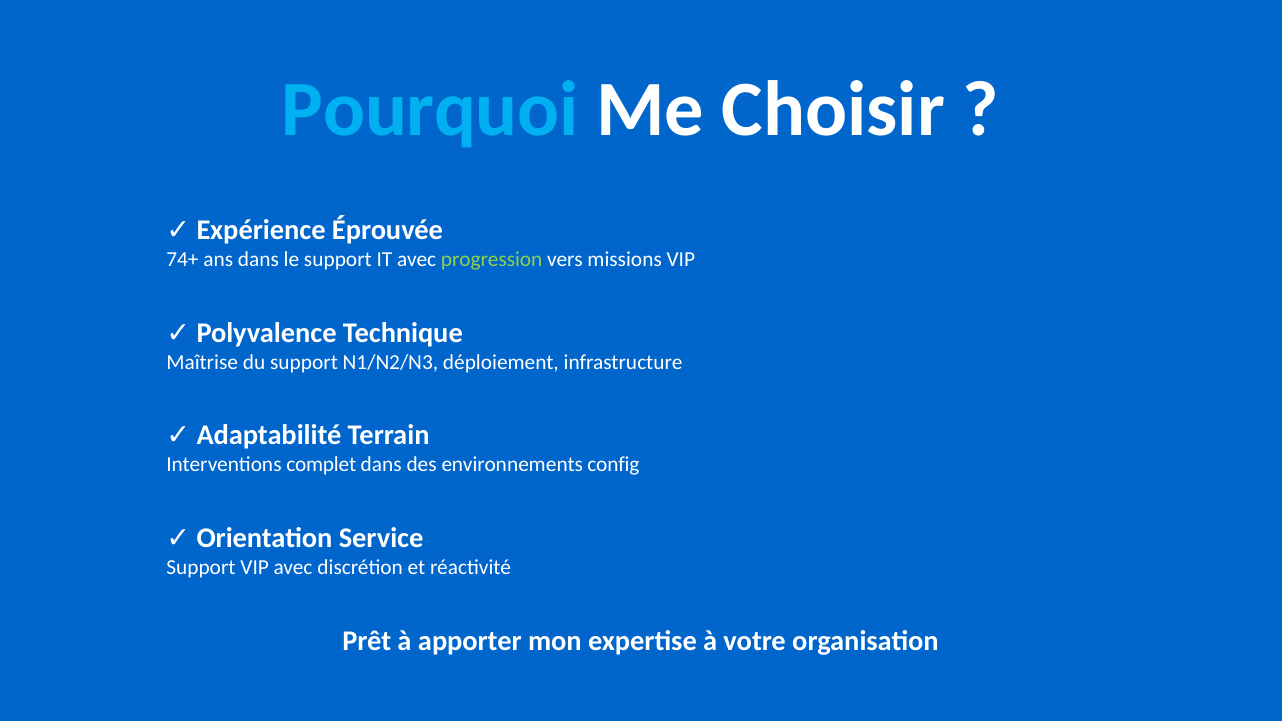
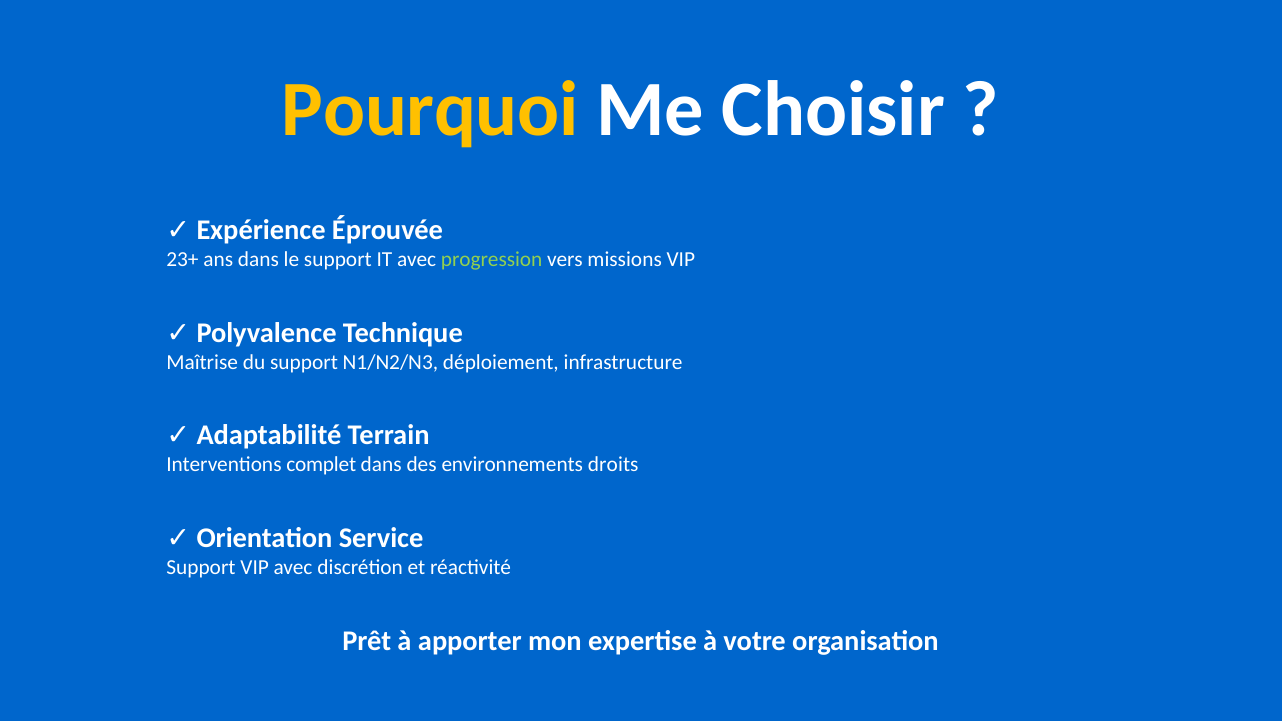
Pourquoi colour: light blue -> yellow
74+: 74+ -> 23+
config: config -> droits
